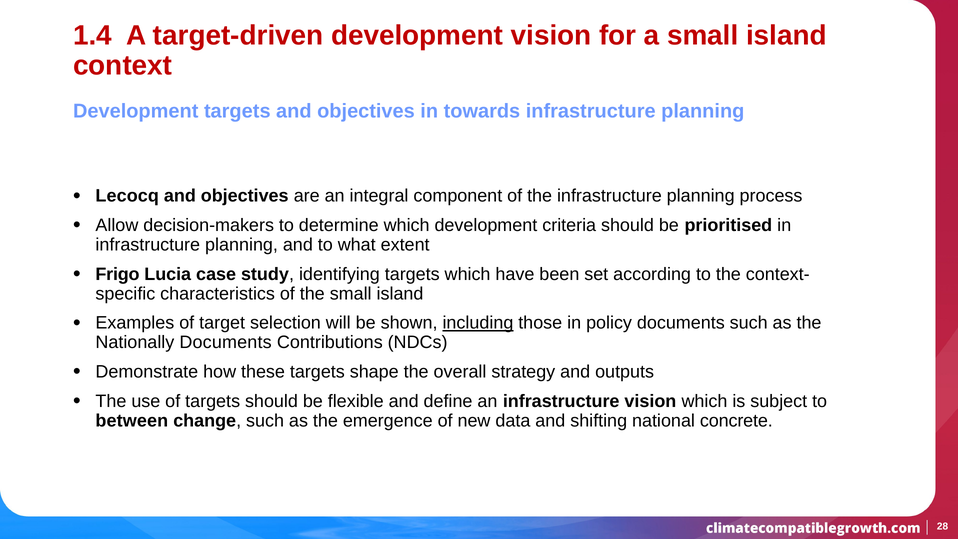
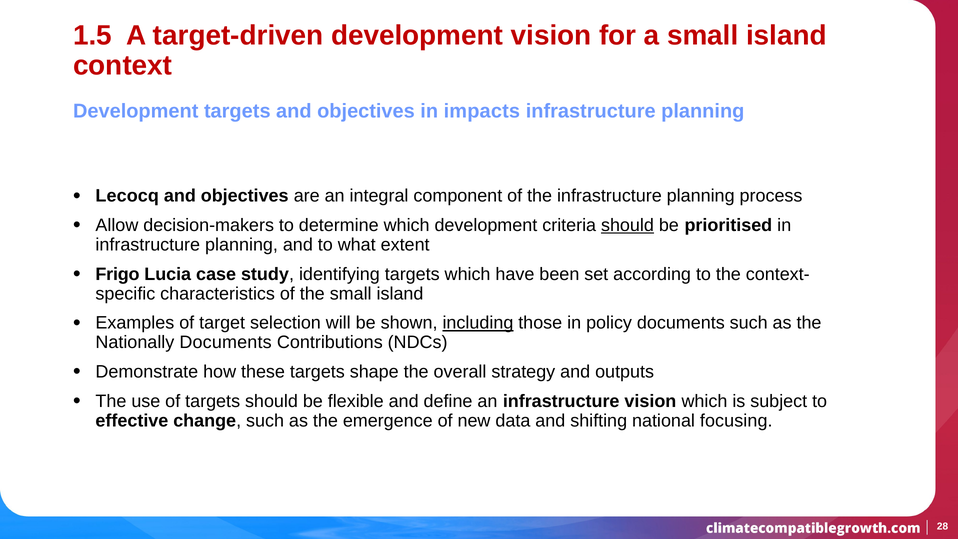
1.4: 1.4 -> 1.5
towards: towards -> impacts
should at (627, 225) underline: none -> present
between: between -> effective
concrete: concrete -> focusing
